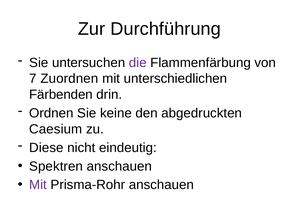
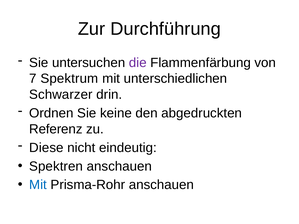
Zuordnen: Zuordnen -> Spektrum
Färbenden: Färbenden -> Schwarzer
Caesium: Caesium -> Referenz
Mit at (38, 185) colour: purple -> blue
